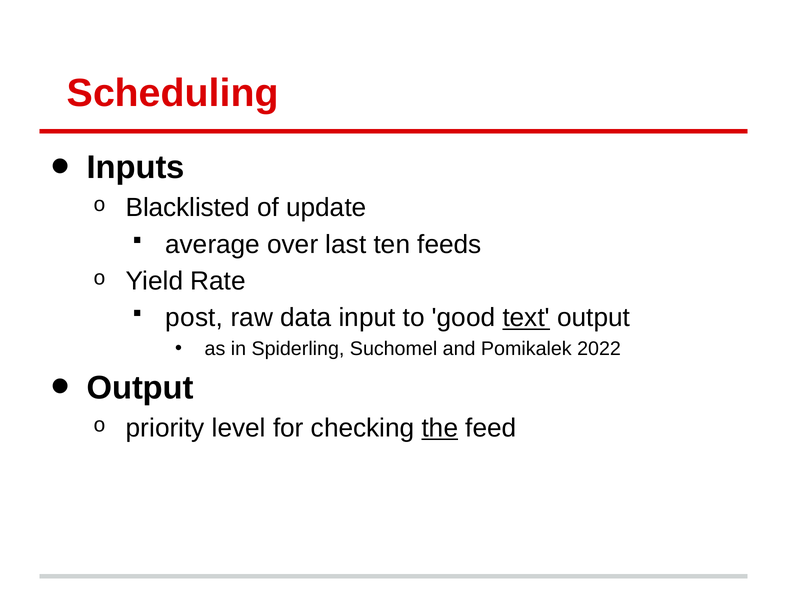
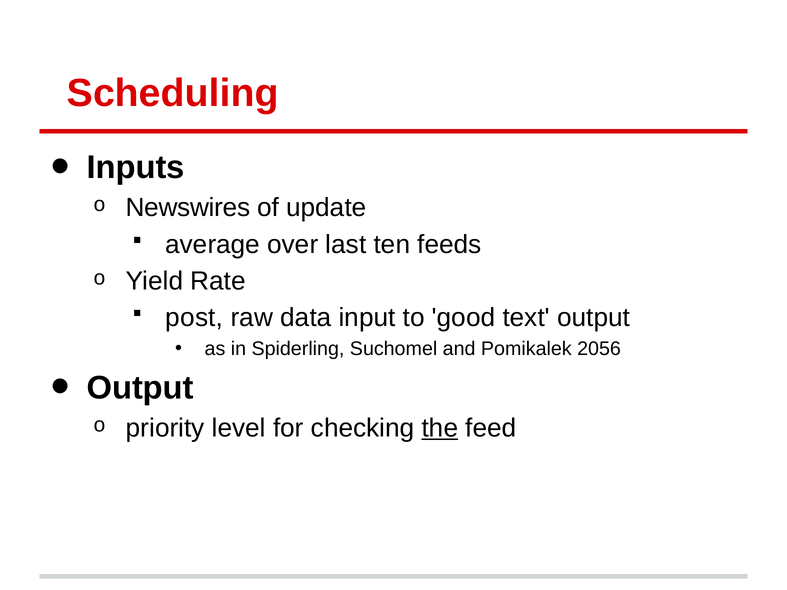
Blacklisted: Blacklisted -> Newswires
text underline: present -> none
2022: 2022 -> 2056
